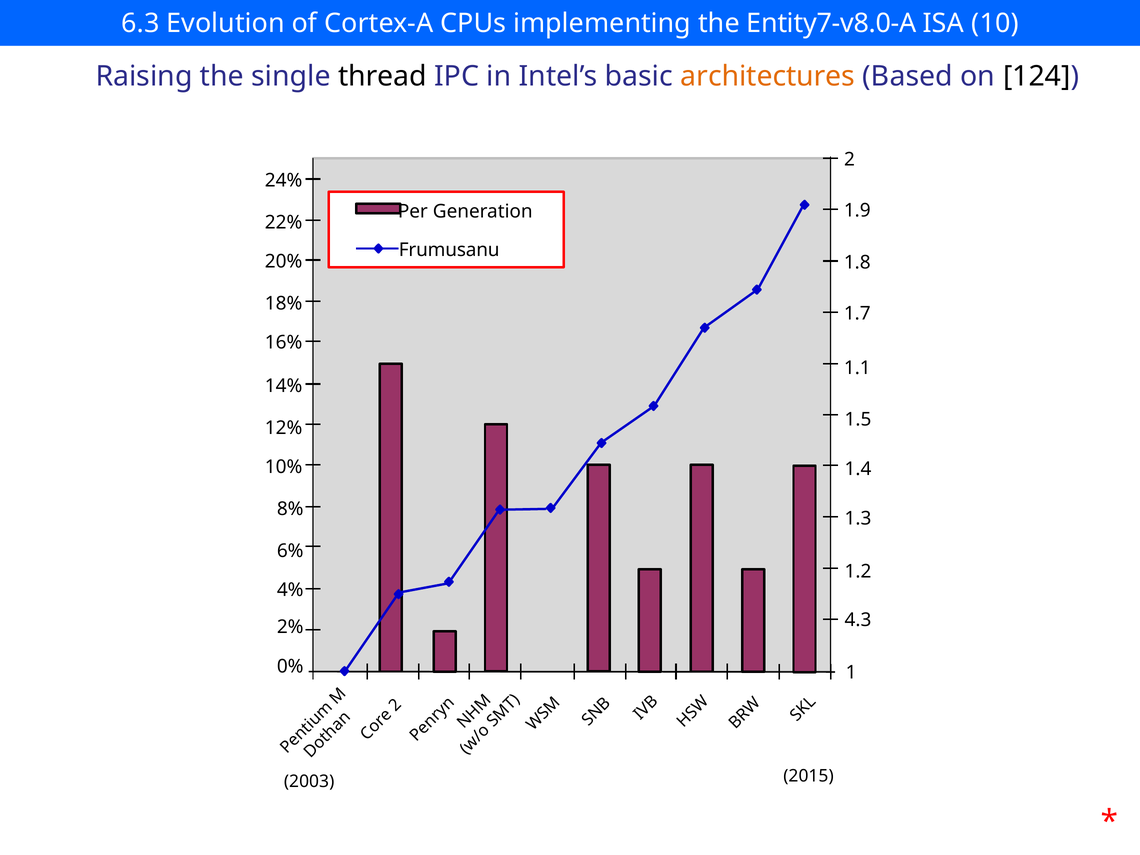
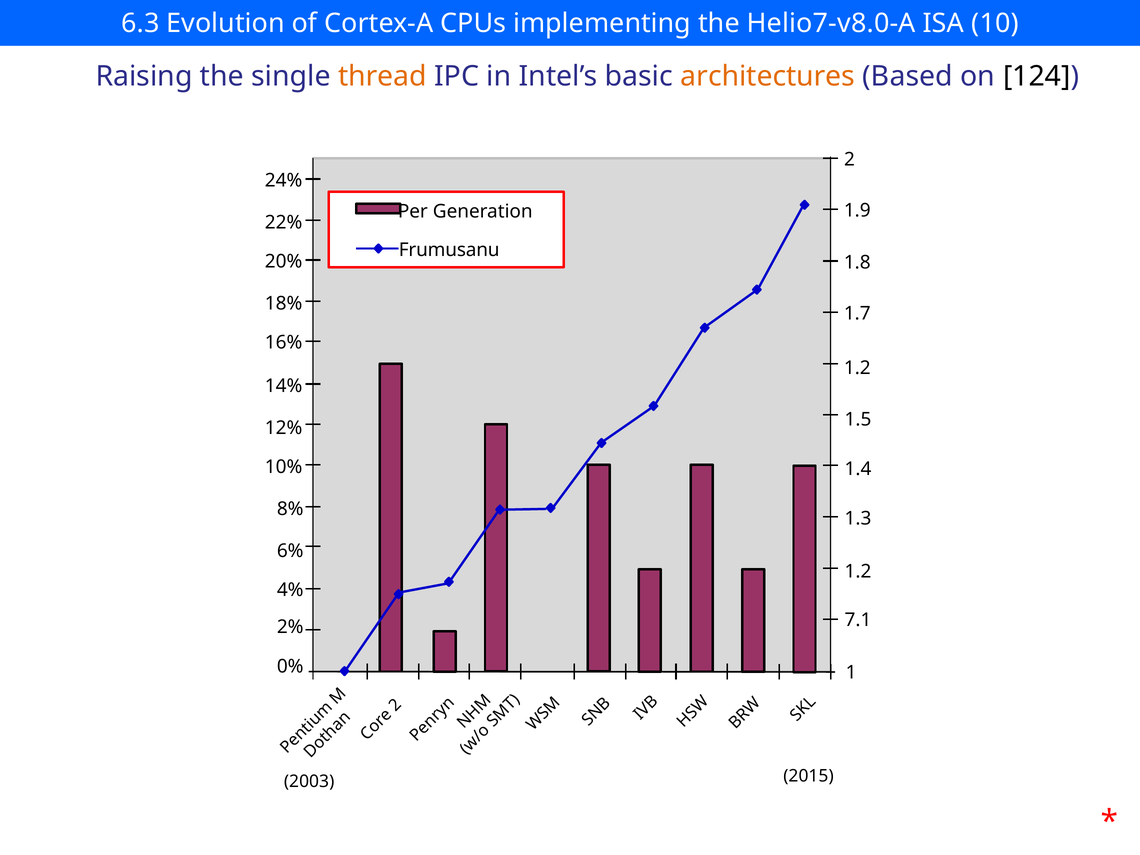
Entity7-v8.0-A: Entity7-v8.0-A -> Helio7-v8.0-A
thread colour: black -> orange
1.1 at (857, 368): 1.1 -> 1.2
4.3: 4.3 -> 7.1
